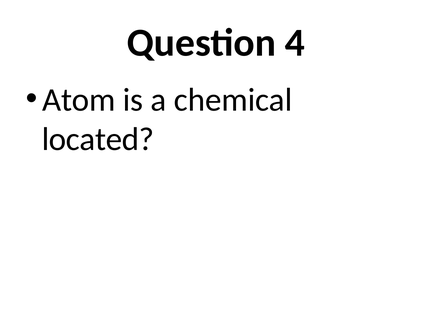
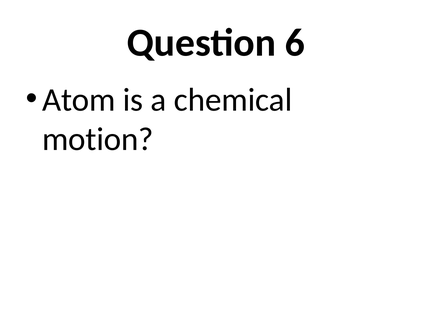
4: 4 -> 6
located: located -> motion
